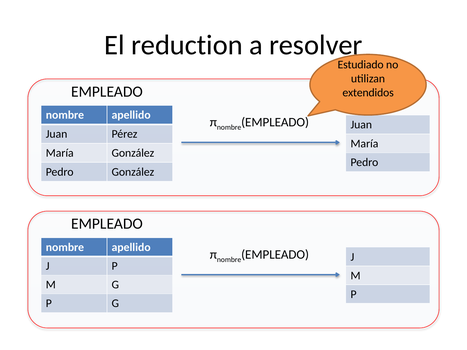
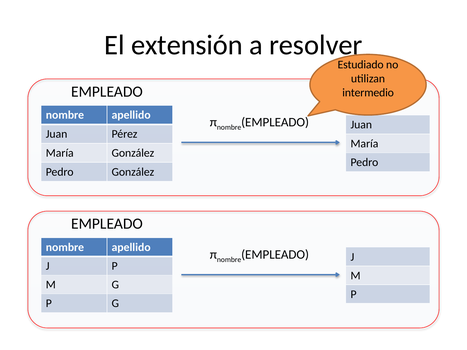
reduction: reduction -> extensión
extendidos: extendidos -> intermedio
